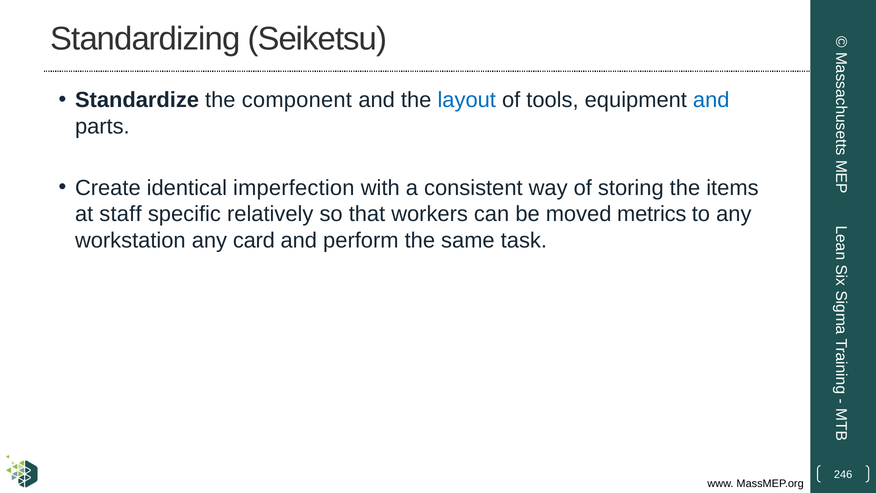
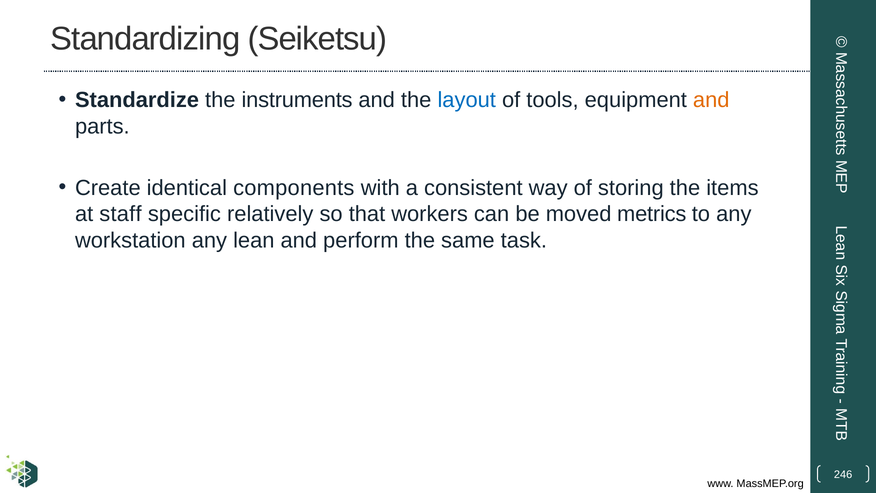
component: component -> instruments
and at (711, 100) colour: blue -> orange
imperfection: imperfection -> components
card: card -> lean
